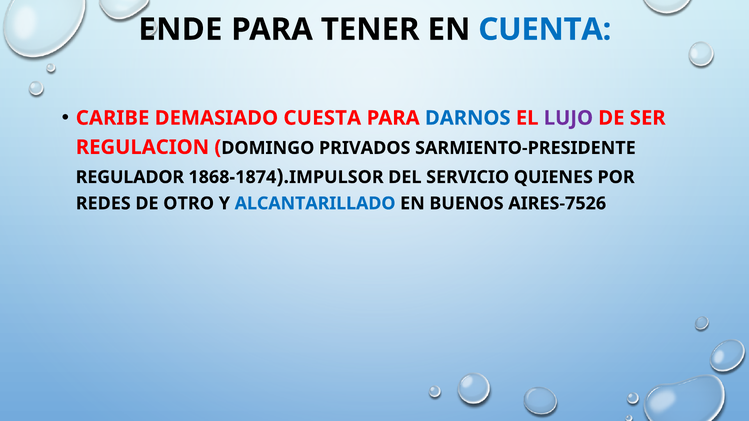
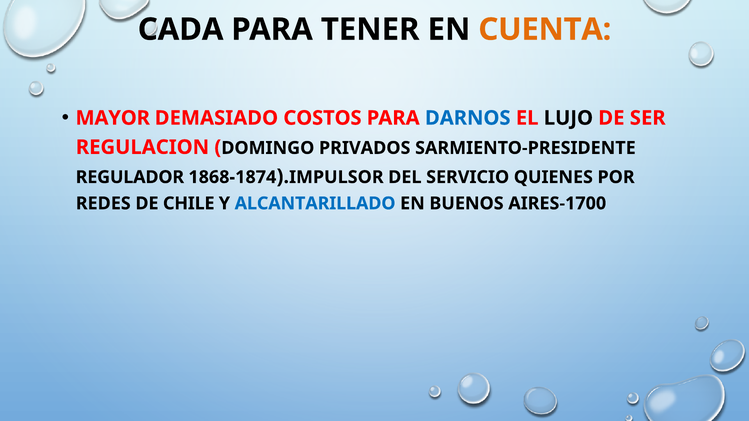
ENDE: ENDE -> CADA
CUENTA colour: blue -> orange
CARIBE: CARIBE -> MAYOR
CUESTA: CUESTA -> COSTOS
LUJO colour: purple -> black
OTRO: OTRO -> CHILE
AIRES-7526: AIRES-7526 -> AIRES-1700
